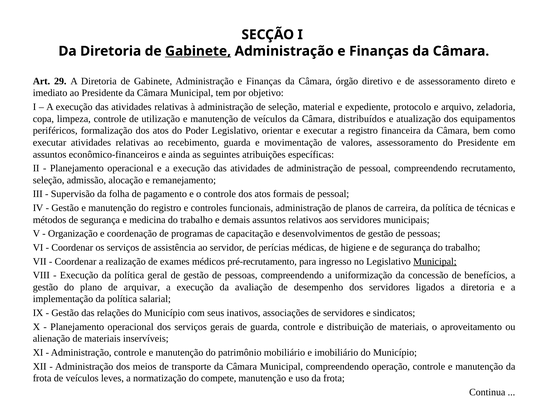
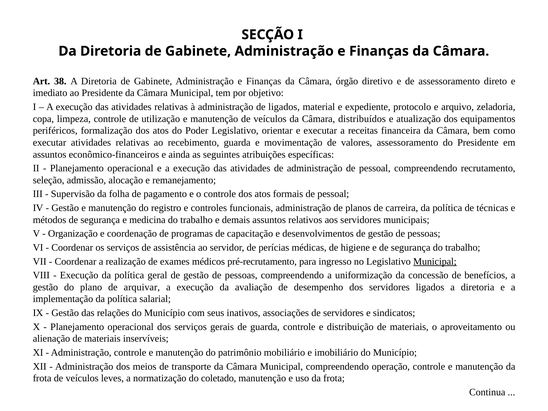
Gabinete at (198, 51) underline: present -> none
29: 29 -> 38
de seleção: seleção -> ligados
a registro: registro -> receitas
compete: compete -> coletado
